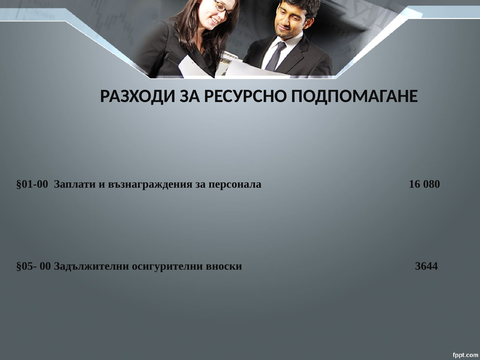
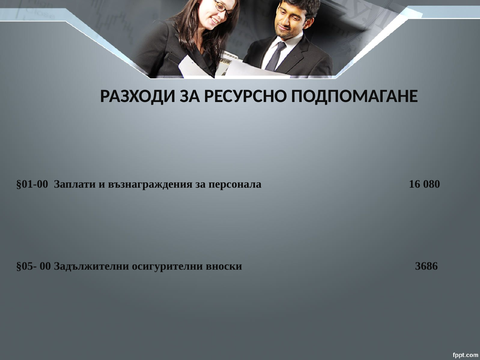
3644: 3644 -> 3686
